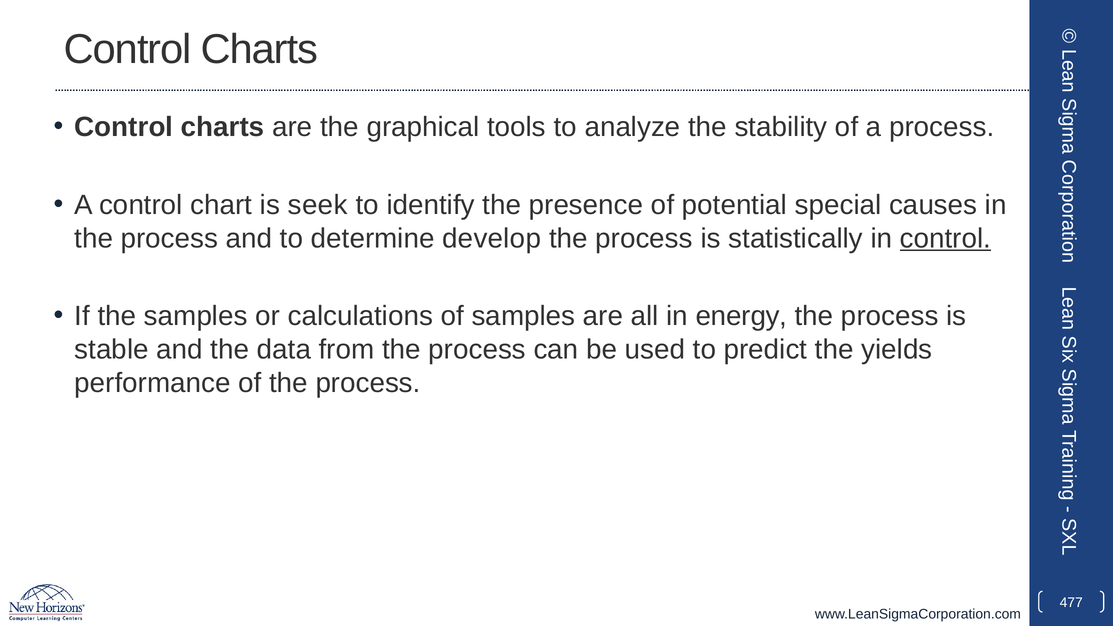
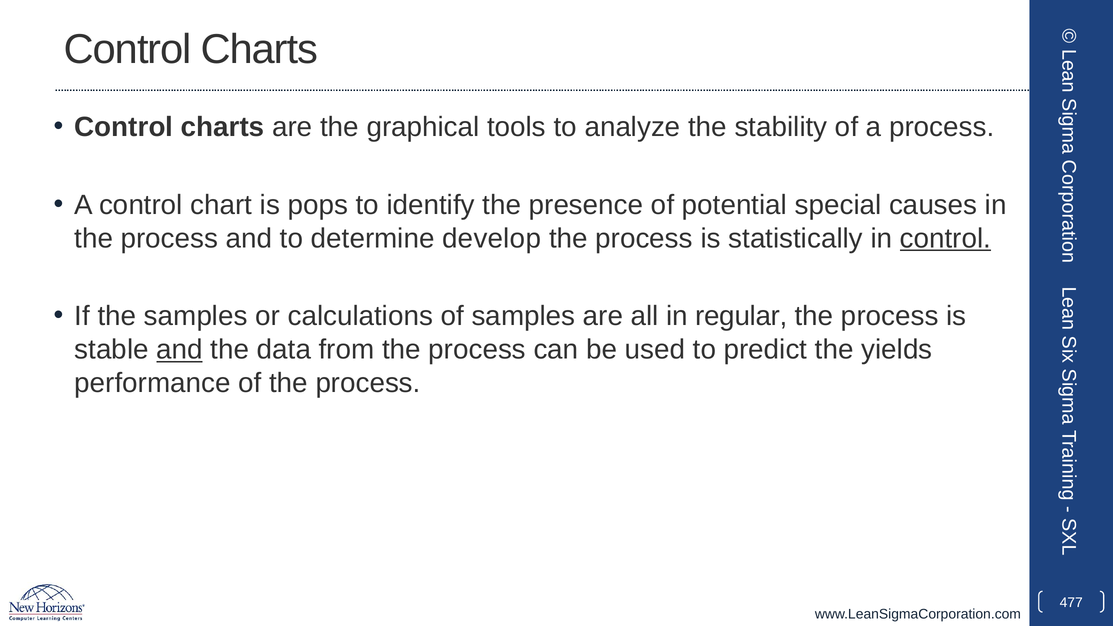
seek: seek -> pops
energy: energy -> regular
and at (180, 350) underline: none -> present
